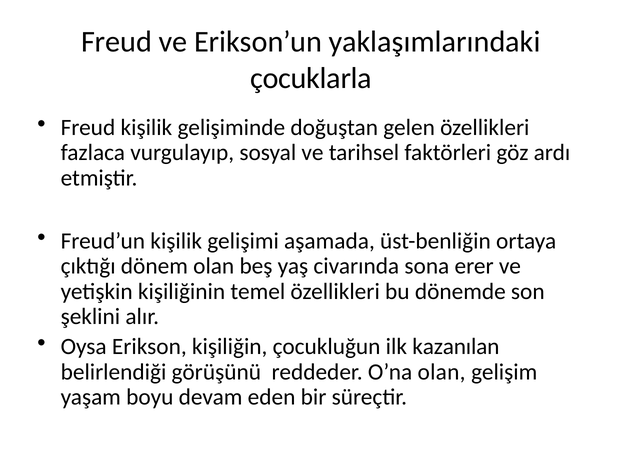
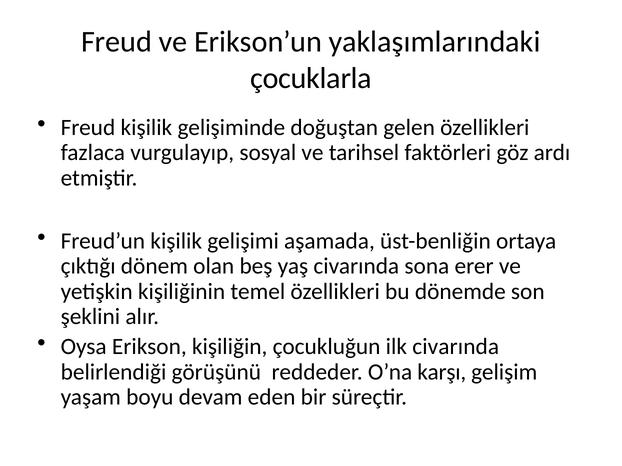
ilk kazanılan: kazanılan -> civarında
O’na olan: olan -> karşı
